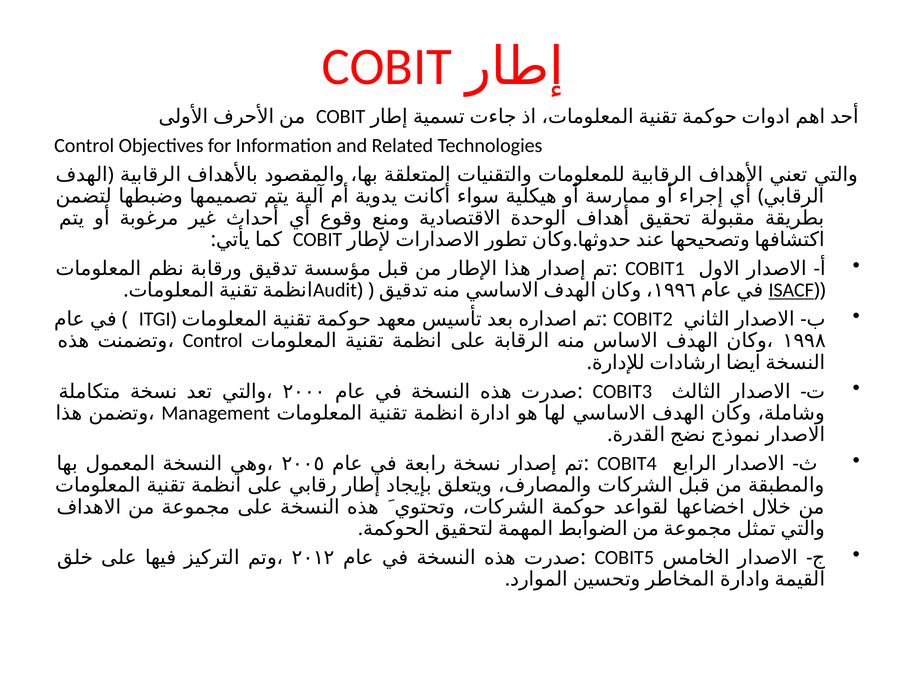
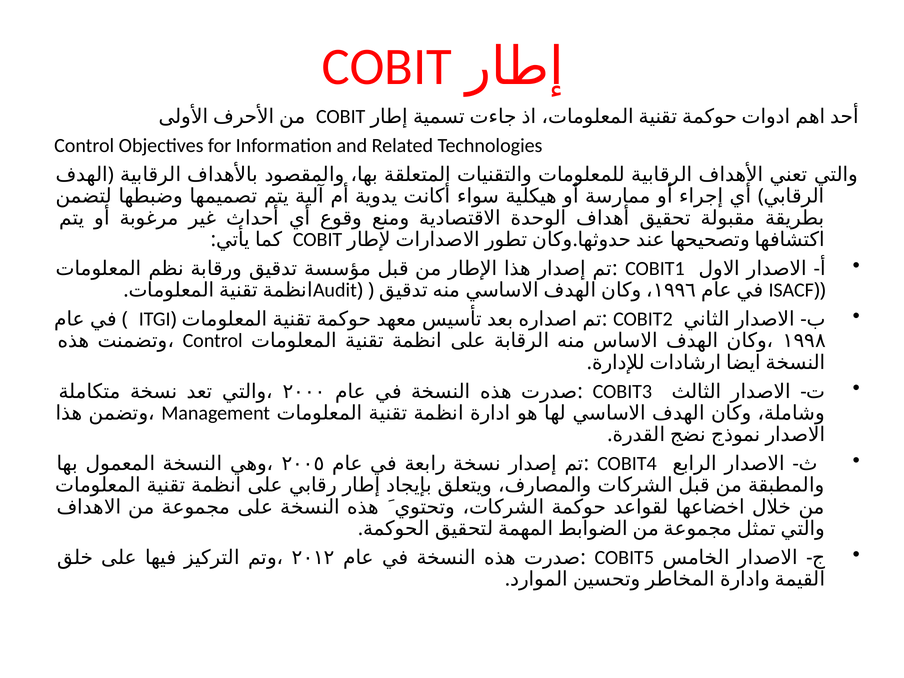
ISACF underline: present -> none
